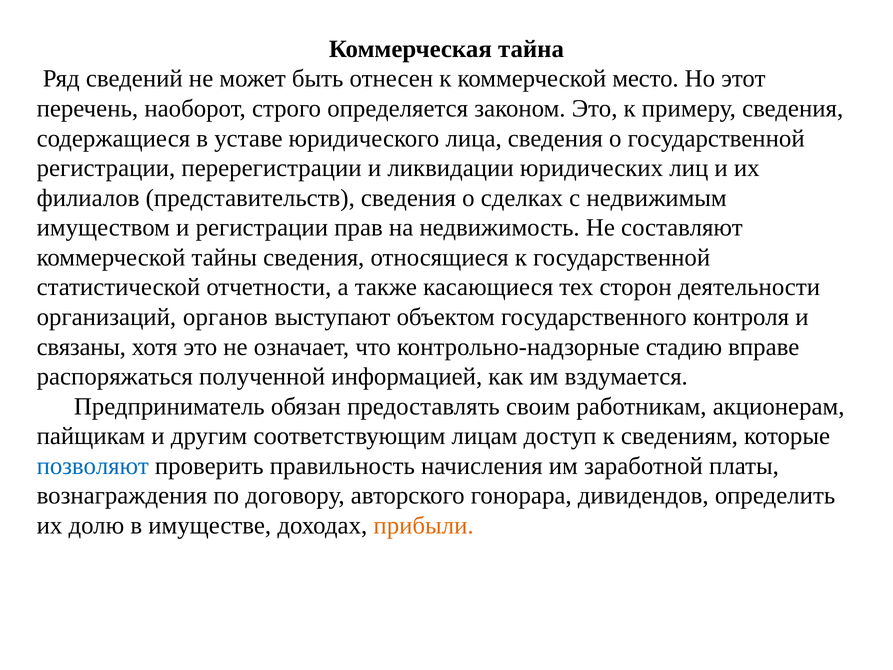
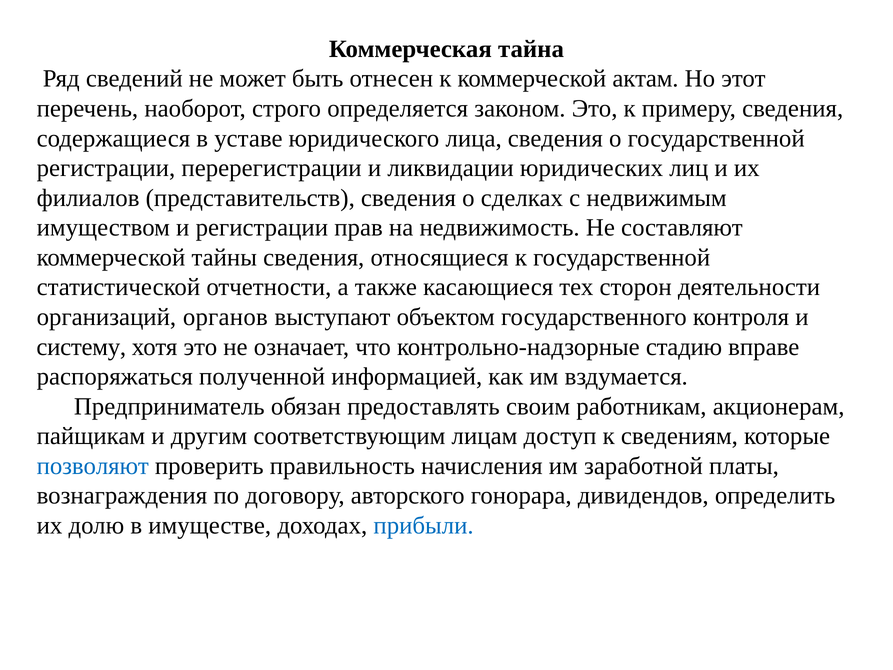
место: место -> актам
связаны: связаны -> систему
прибыли colour: orange -> blue
